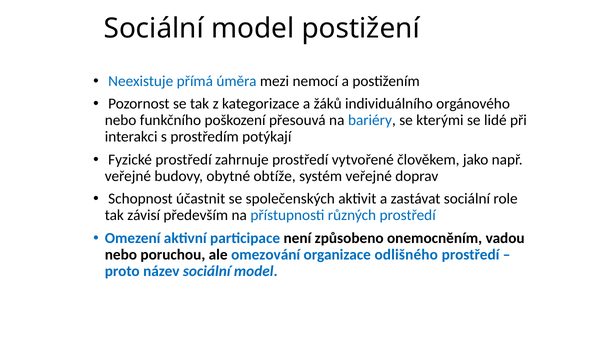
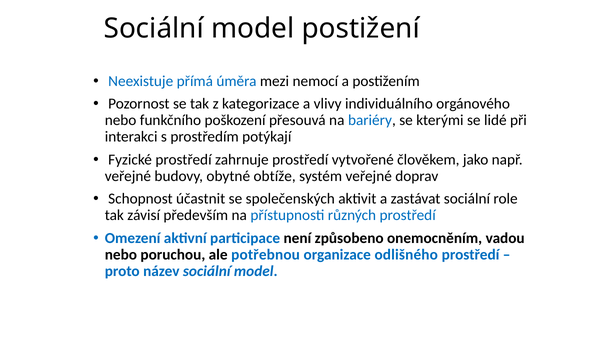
žáků: žáků -> vlivy
omezování: omezování -> potřebnou
